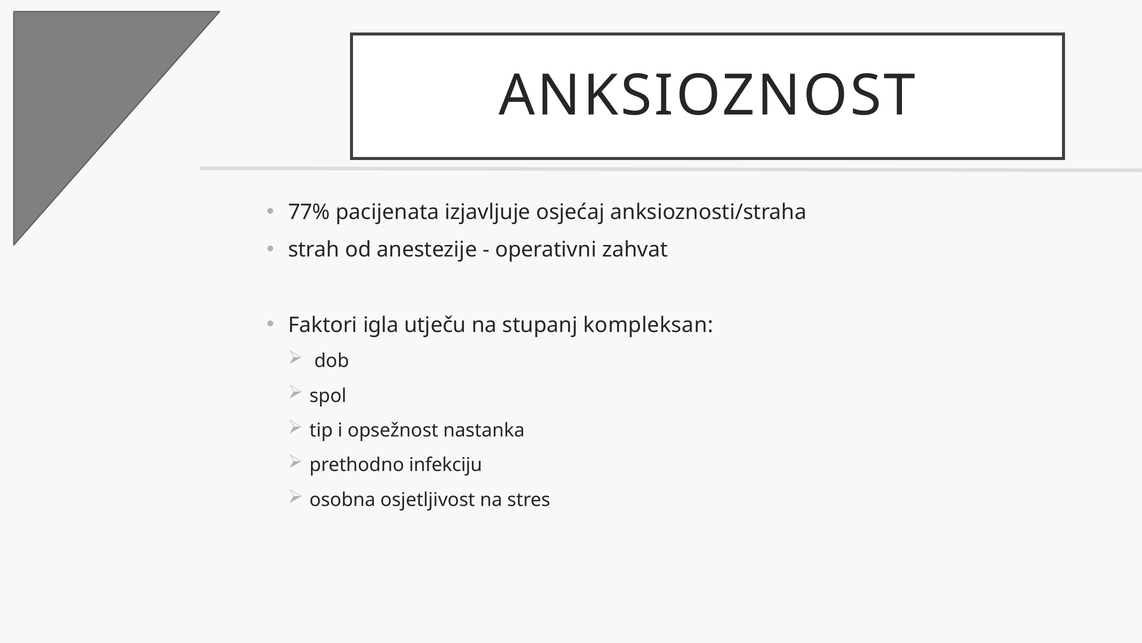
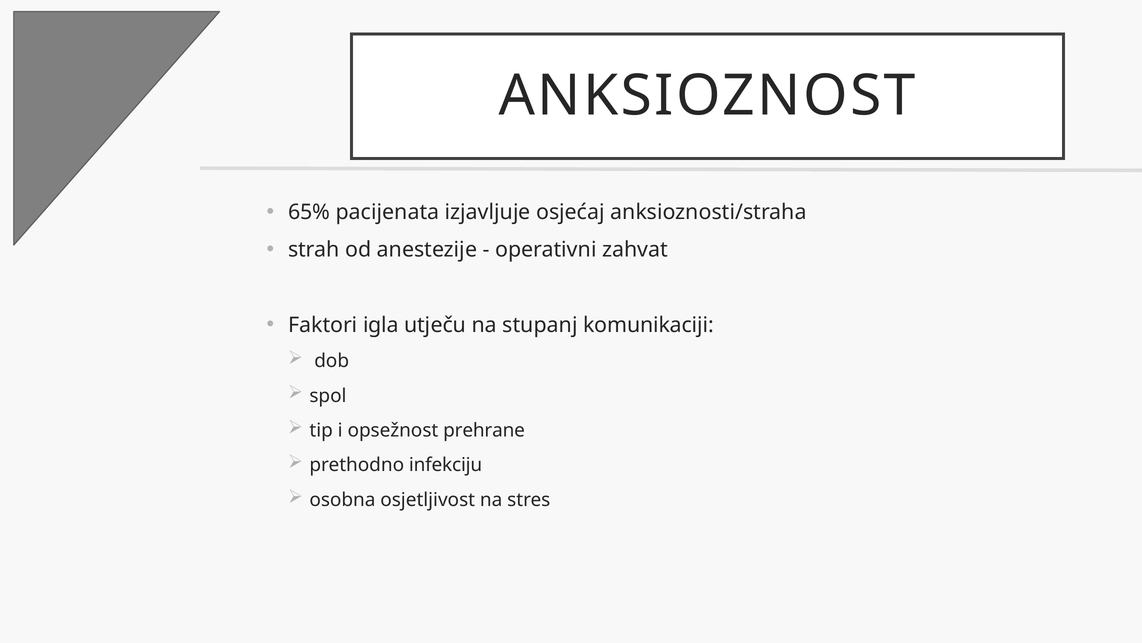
77%: 77% -> 65%
kompleksan: kompleksan -> komunikaciji
nastanka: nastanka -> prehrane
